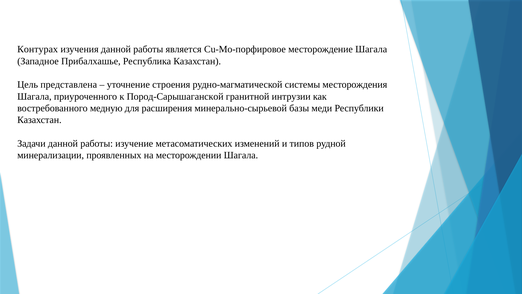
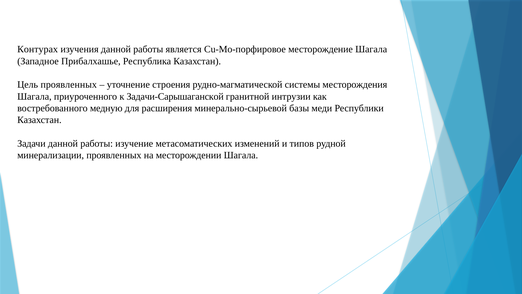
Цель представлена: представлена -> проявленных
Пород-Сарышаганской: Пород-Сарышаганской -> Задачи-Сарышаганской
